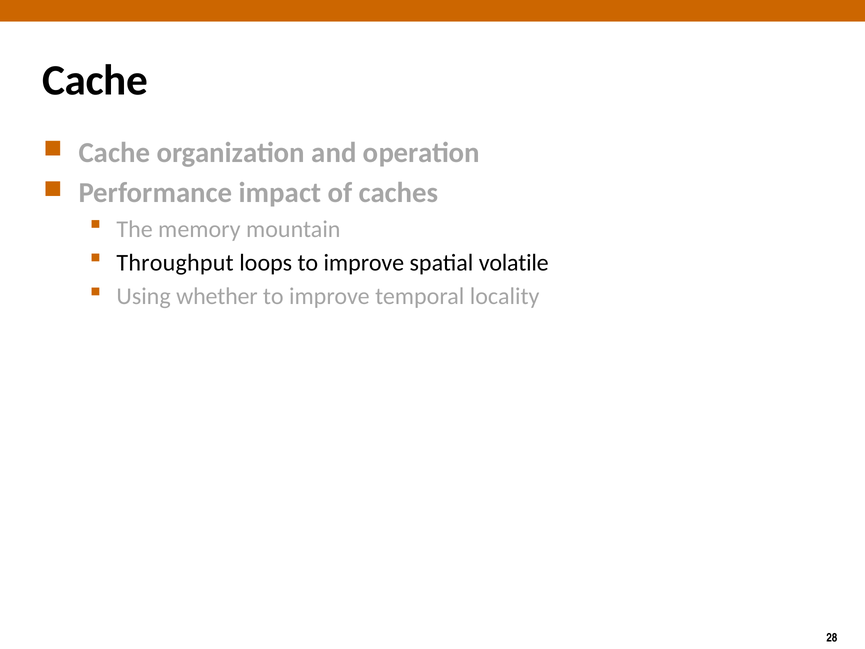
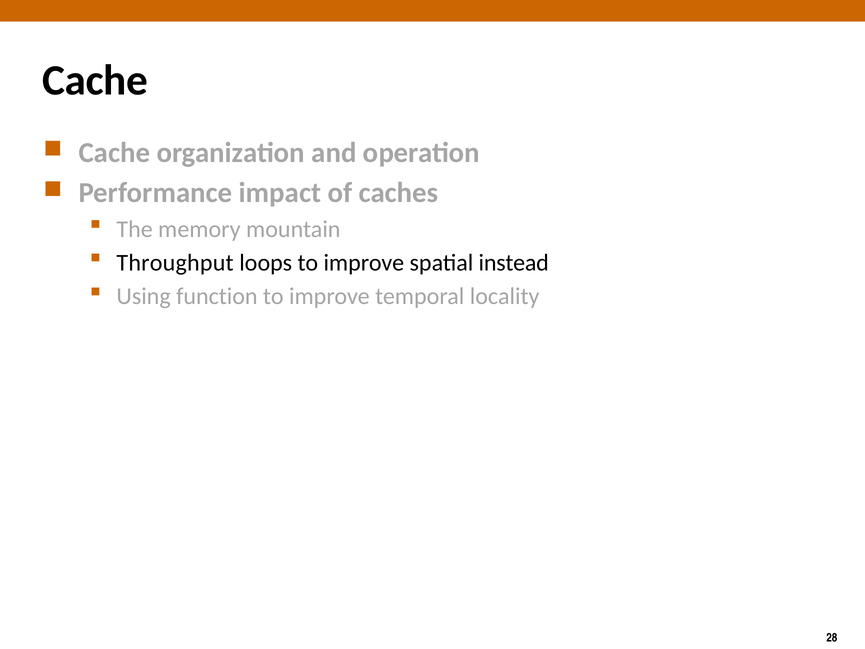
volatile: volatile -> instead
whether: whether -> function
